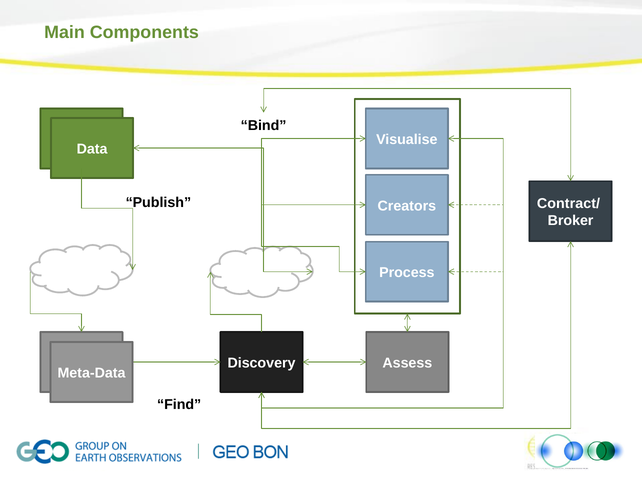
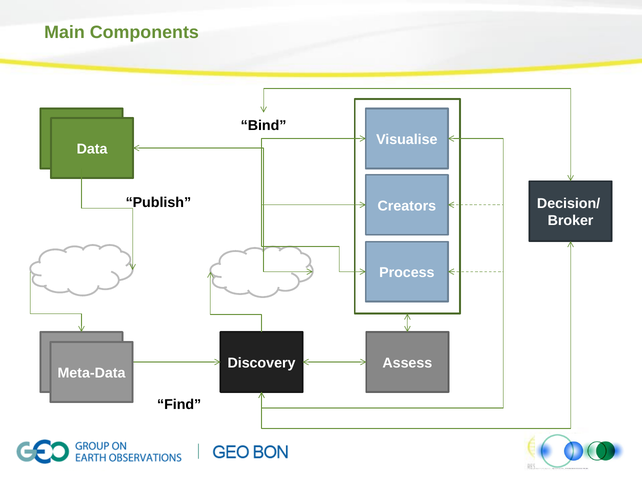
Contract/: Contract/ -> Decision/
